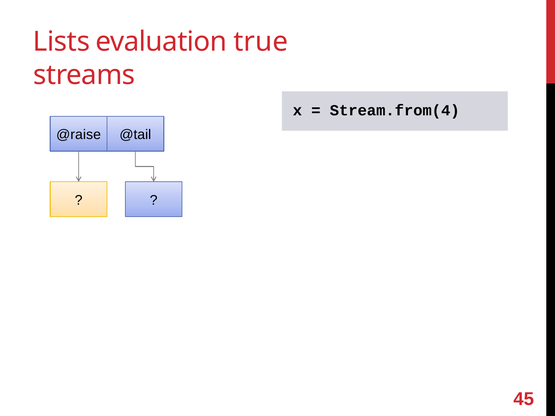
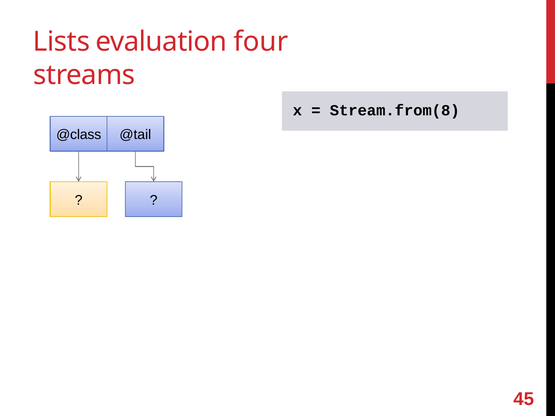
true: true -> four
Stream.from(4: Stream.from(4 -> Stream.from(8
@raise: @raise -> @class
